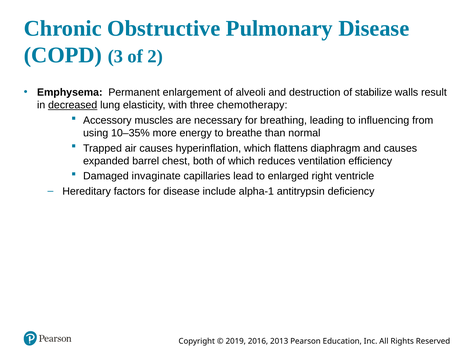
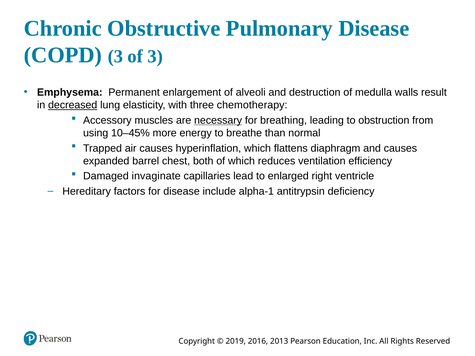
of 2: 2 -> 3
stabilize: stabilize -> medulla
necessary underline: none -> present
influencing: influencing -> obstruction
10–35%: 10–35% -> 10–45%
